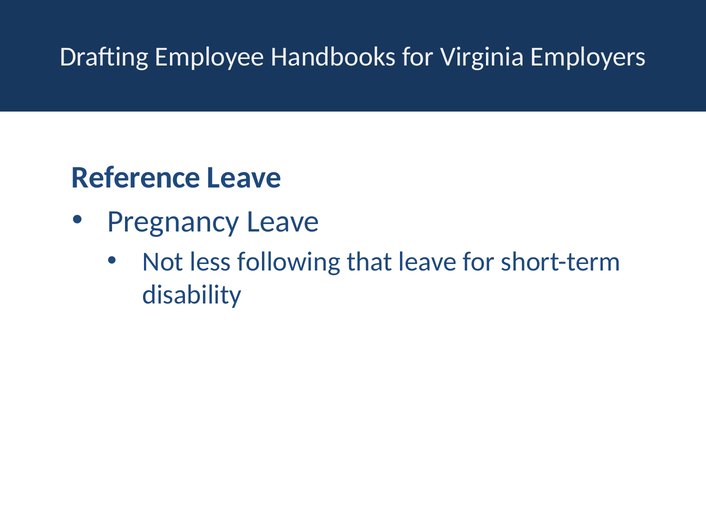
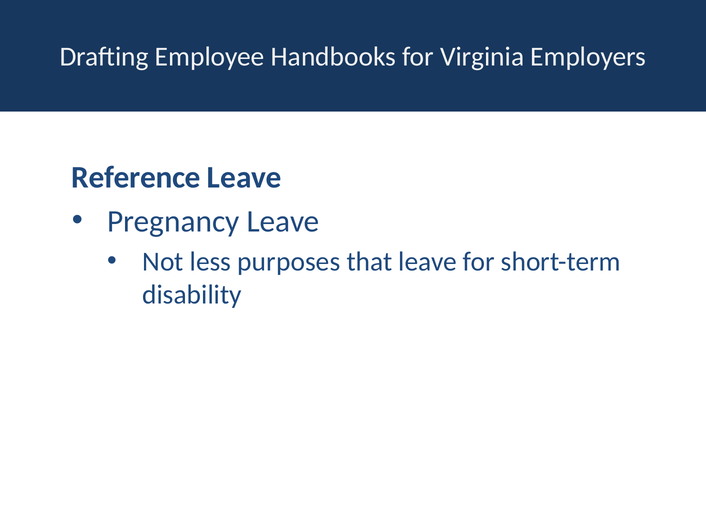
following: following -> purposes
